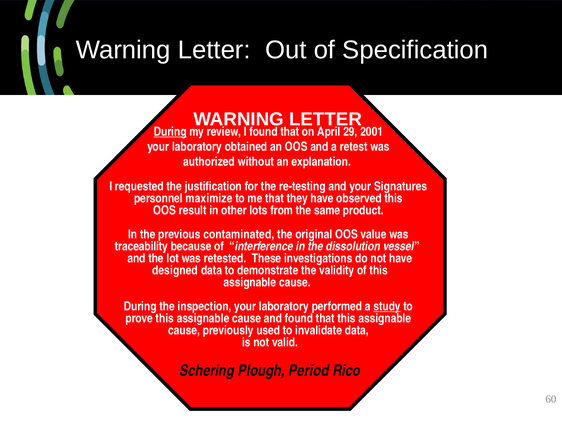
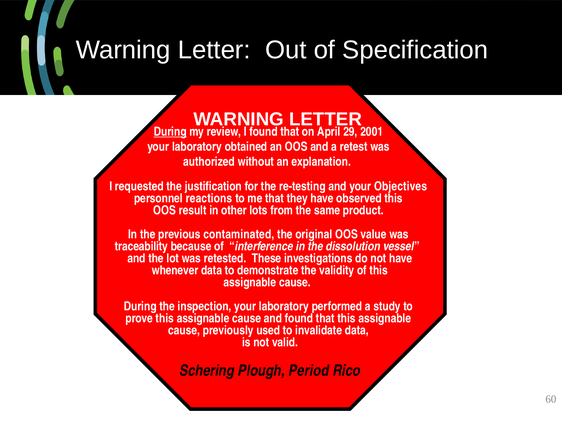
Signatures: Signatures -> Objectives
maximize: maximize -> reactions
designed: designed -> whenever
study underline: present -> none
